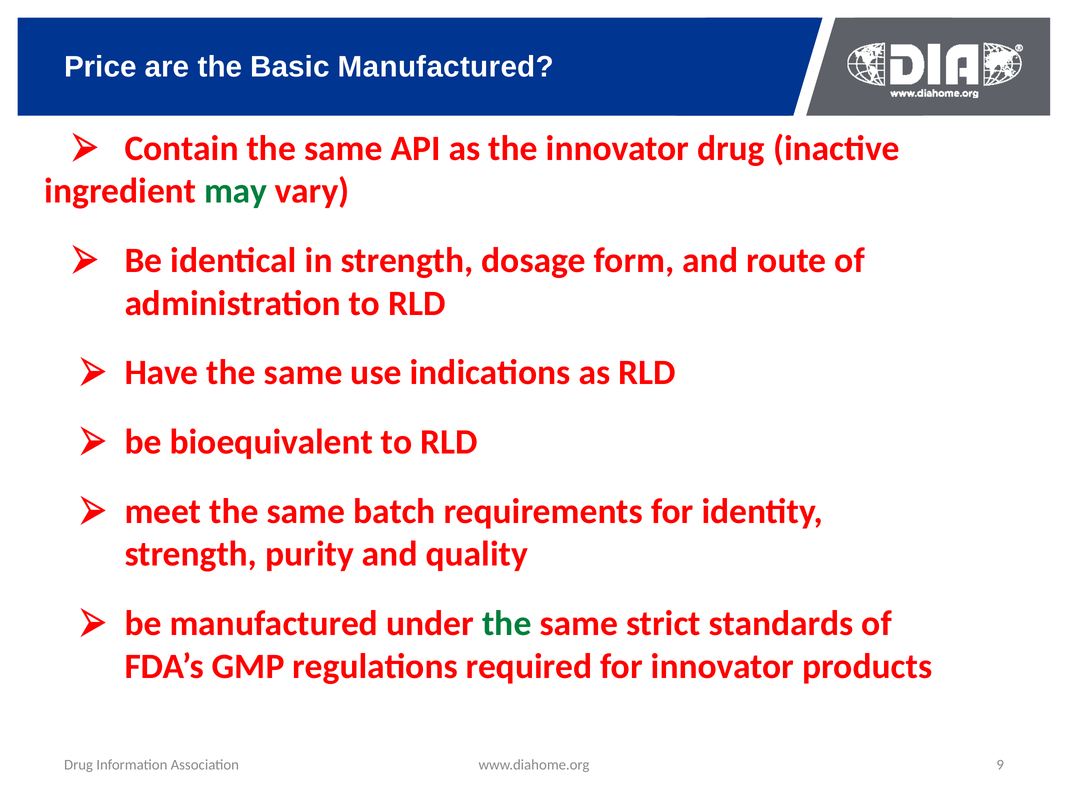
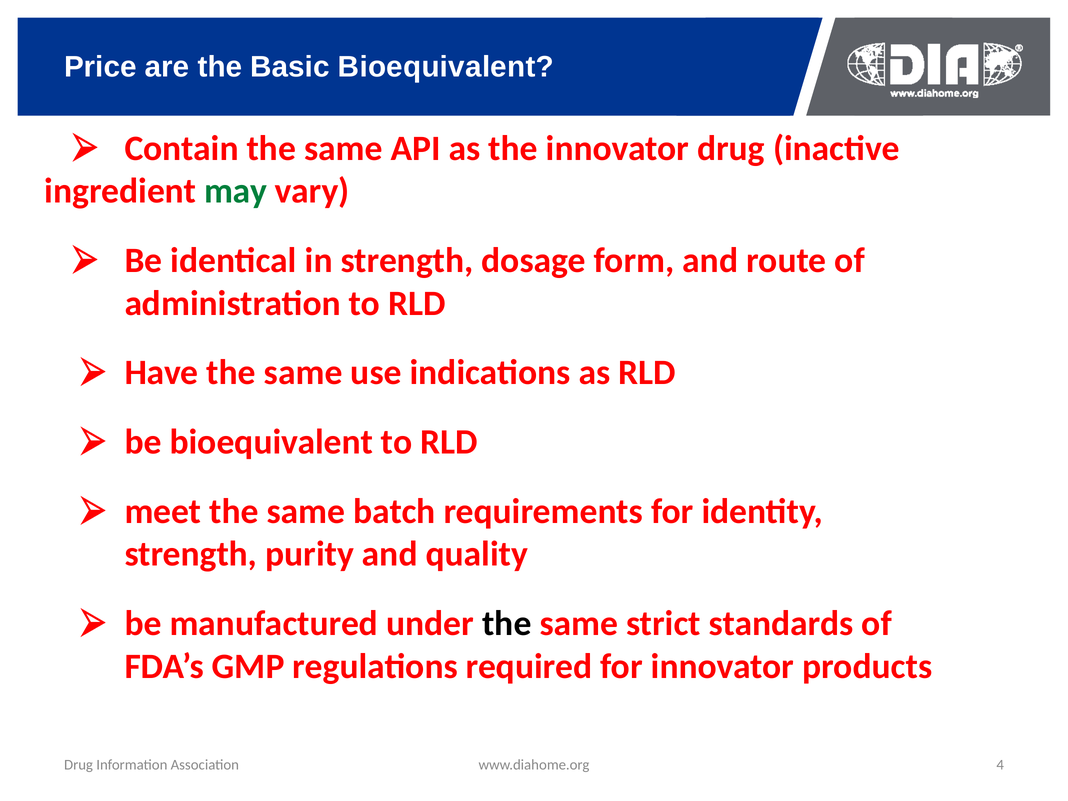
Basic Manufactured: Manufactured -> Bioequivalent
the at (507, 624) colour: green -> black
9: 9 -> 4
